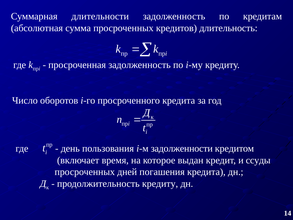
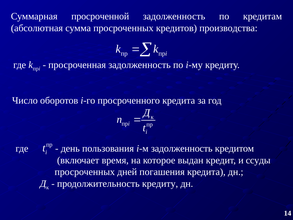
длительности: длительности -> просроченной
длительность: длительность -> производства
i-м задолженности: задолженности -> задолженность
